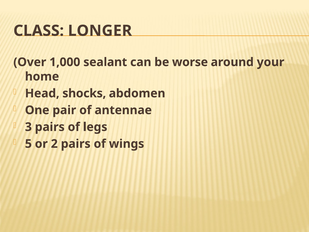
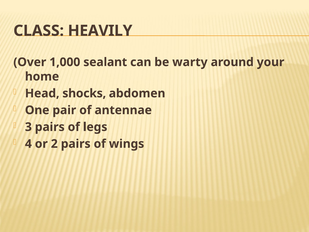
LONGER: LONGER -> HEAVILY
worse: worse -> warty
5: 5 -> 4
